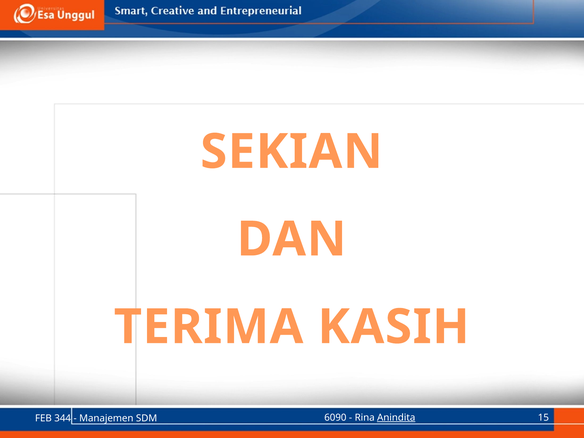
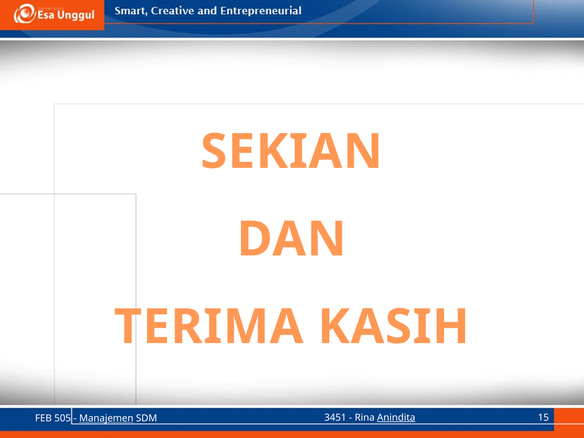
6090: 6090 -> 3451
344: 344 -> 505
Manajemen underline: none -> present
